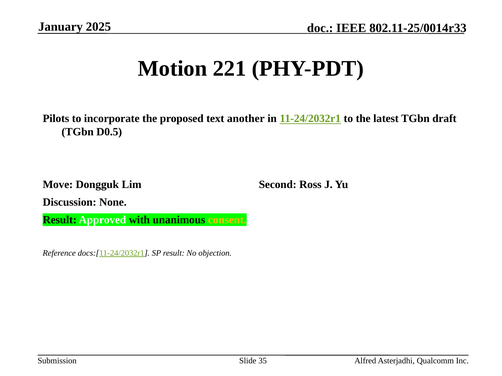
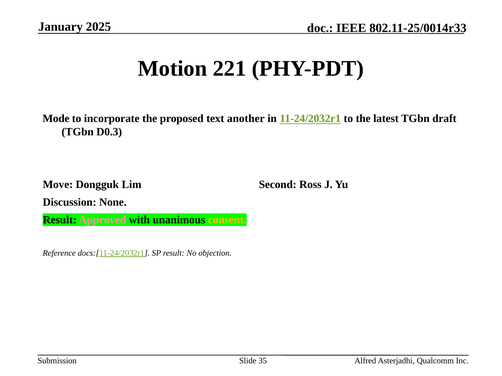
Pilots: Pilots -> Mode
D0.5: D0.5 -> D0.3
Approved colour: white -> pink
